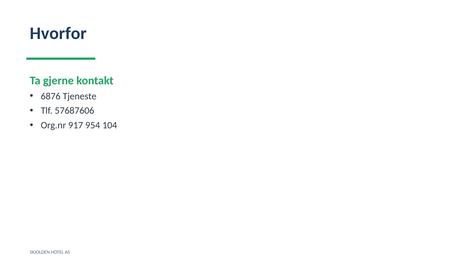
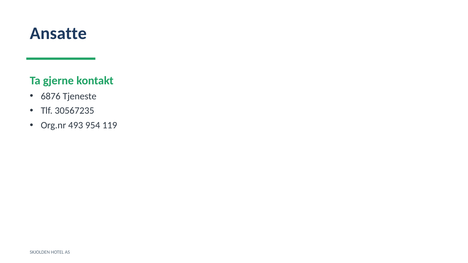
Hvorfor: Hvorfor -> Ansatte
57687606: 57687606 -> 30567235
917: 917 -> 493
104: 104 -> 119
